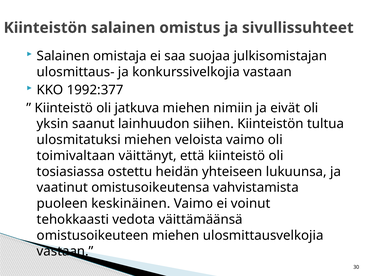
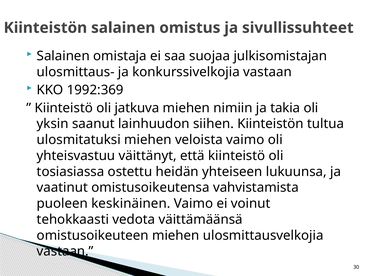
1992:377: 1992:377 -> 1992:369
eivät: eivät -> takia
toimivaltaan: toimivaltaan -> yhteisvastuu
